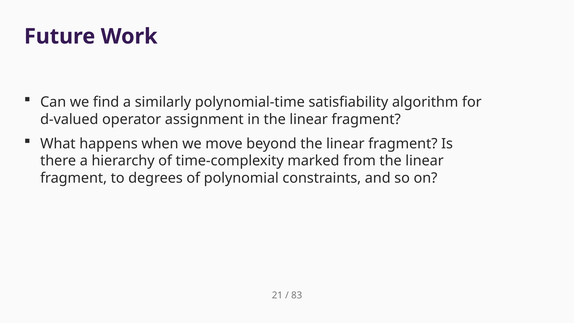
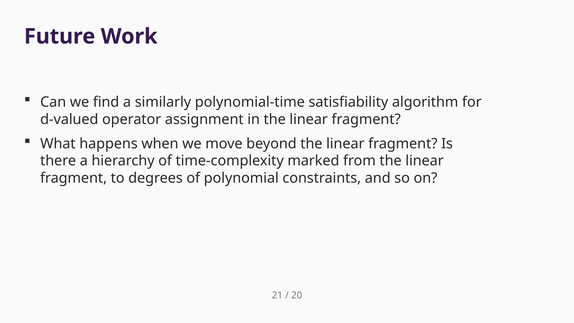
83: 83 -> 20
